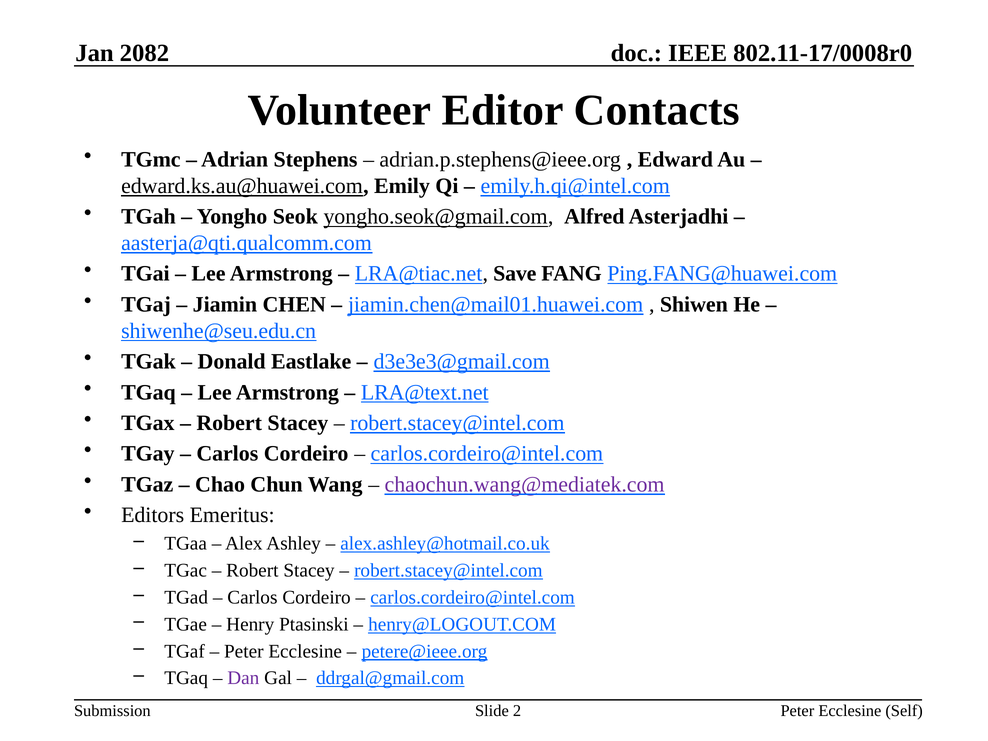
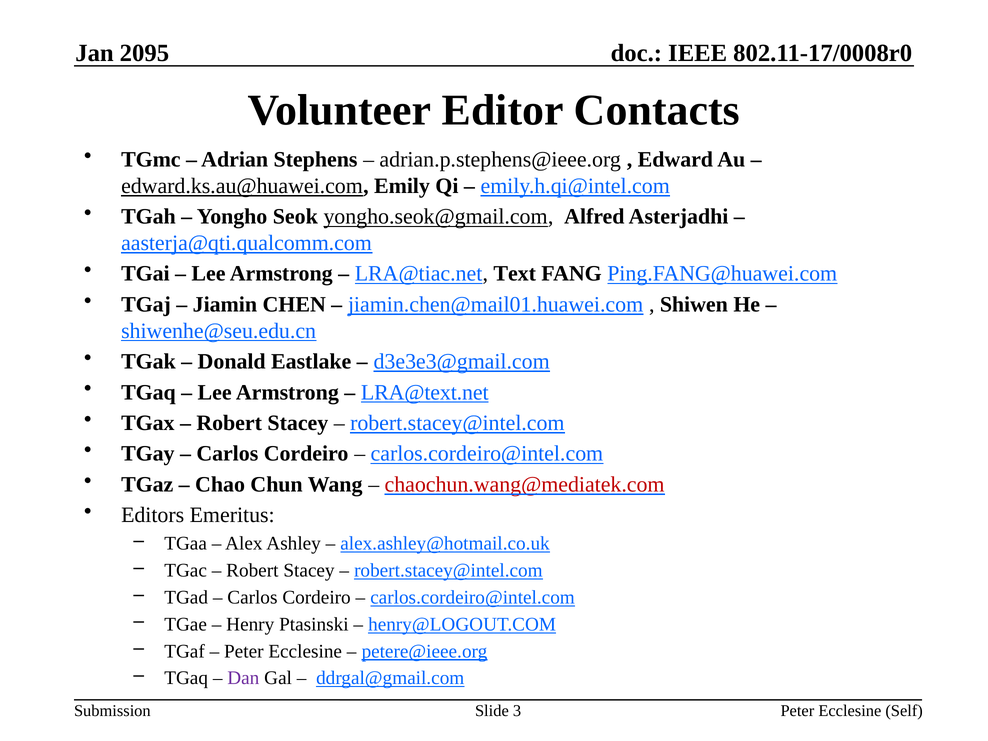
2082: 2082 -> 2095
Save: Save -> Text
chaochun.wang@mediatek.com colour: purple -> red
2: 2 -> 3
